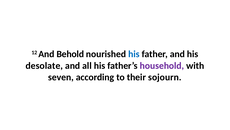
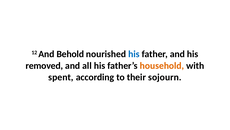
desolate: desolate -> removed
household colour: purple -> orange
seven: seven -> spent
